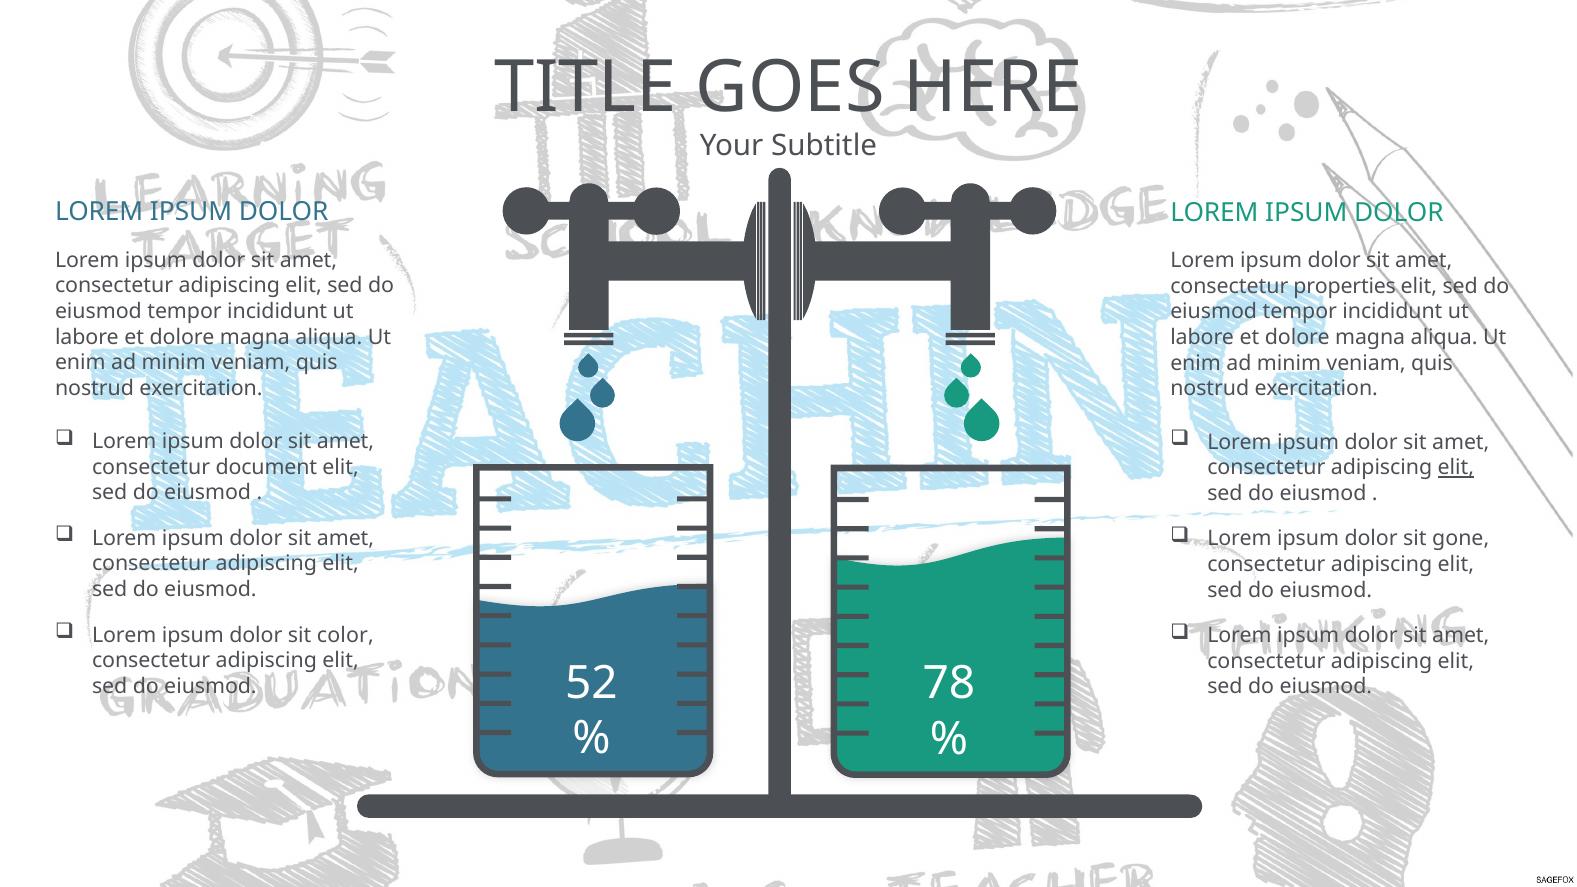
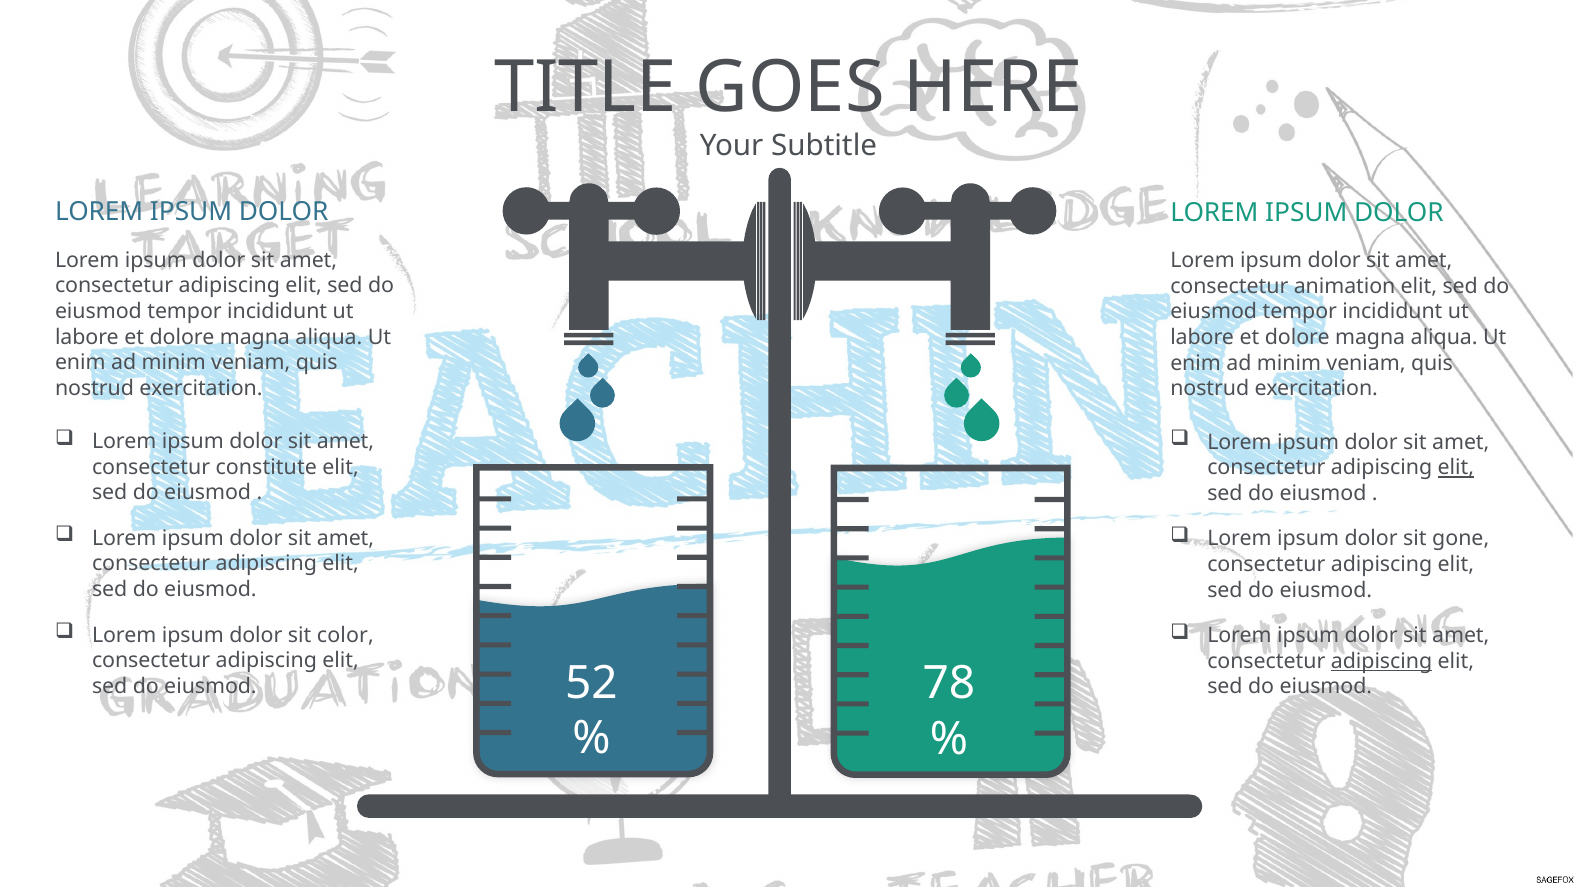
properties: properties -> animation
document: document -> constitute
adipiscing at (1382, 661) underline: none -> present
